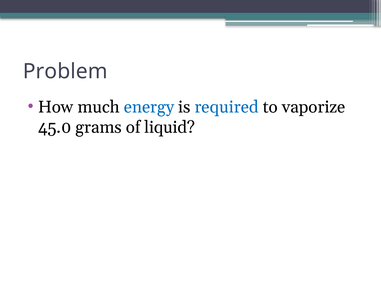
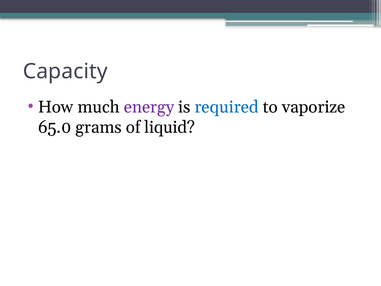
Problem: Problem -> Capacity
energy colour: blue -> purple
45.0: 45.0 -> 65.0
